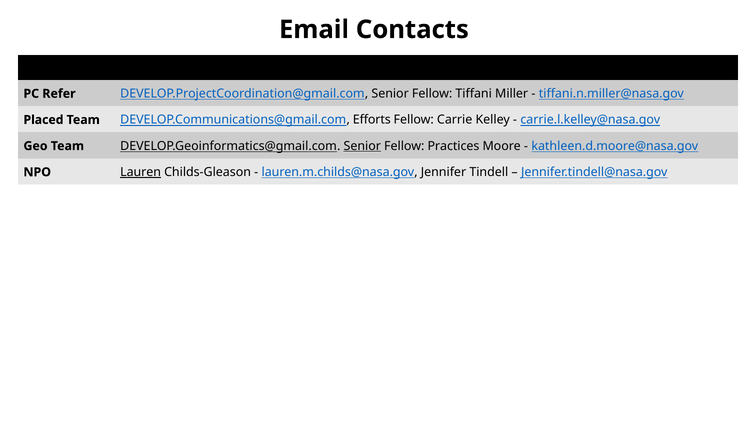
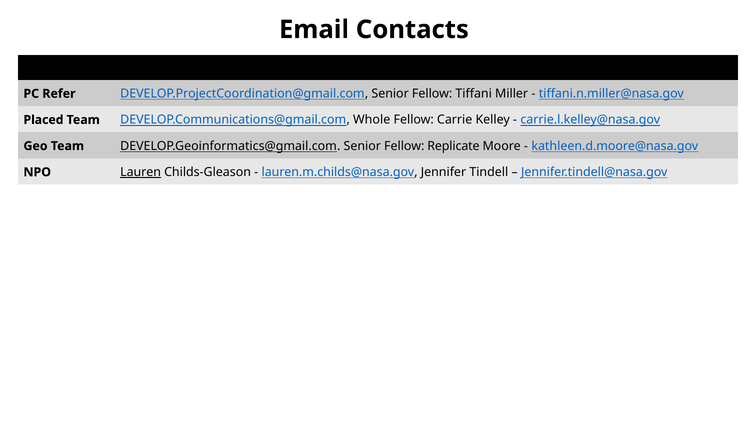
Efforts: Efforts -> Whole
Senior at (362, 146) underline: present -> none
Practices: Practices -> Replicate
